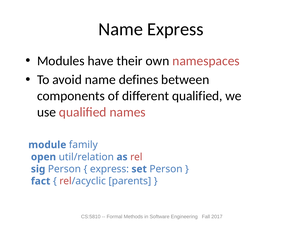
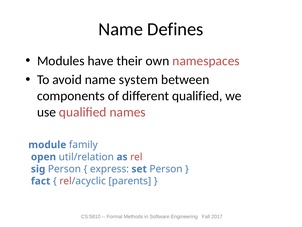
Name Express: Express -> Defines
defines: defines -> system
